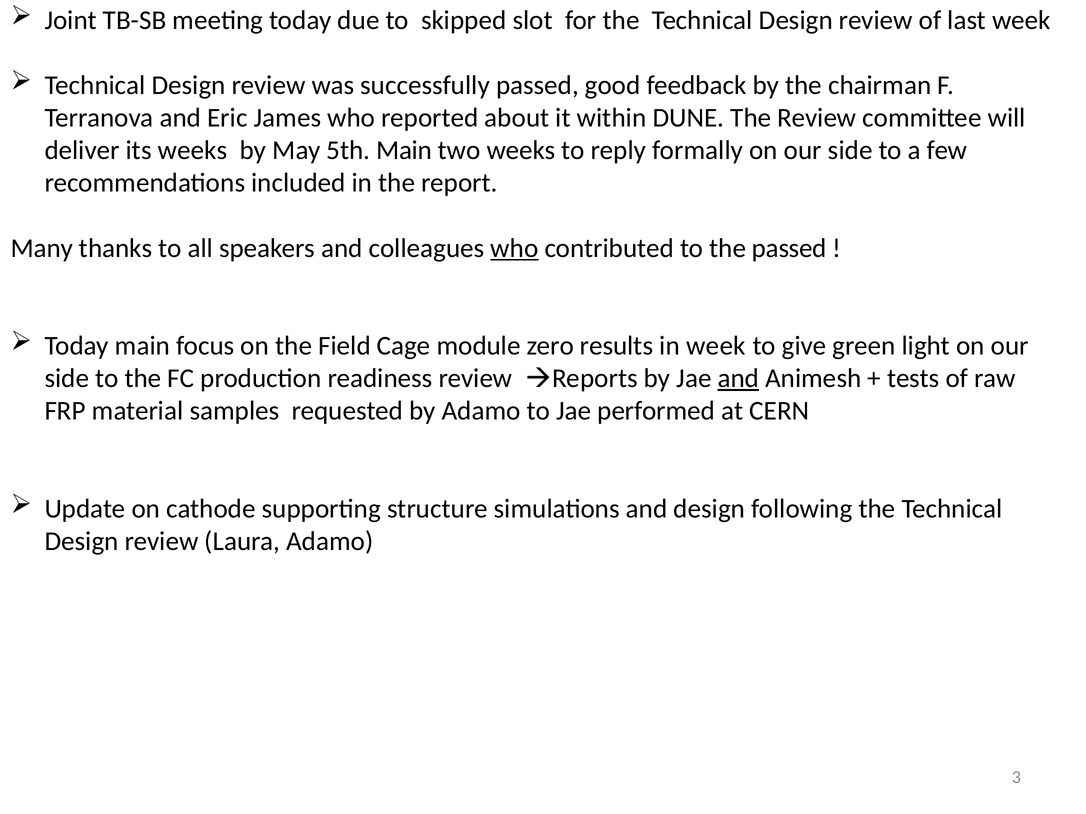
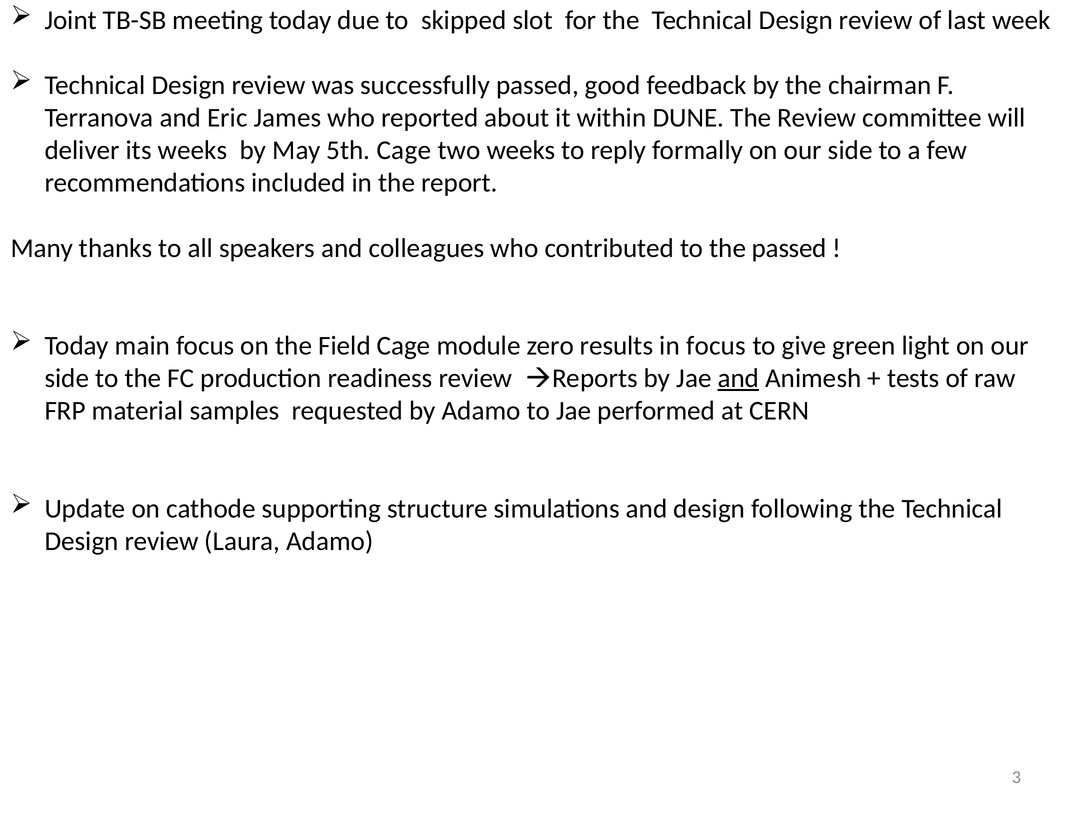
5th Main: Main -> Cage
who at (514, 248) underline: present -> none
in week: week -> focus
